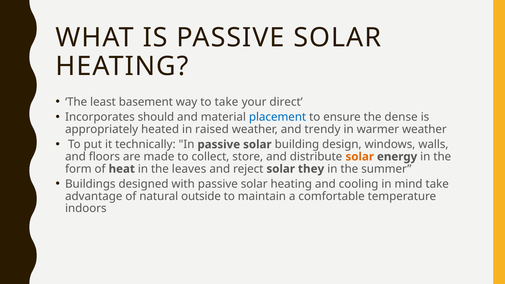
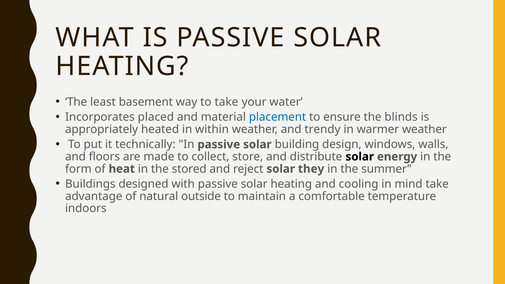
direct: direct -> water
should: should -> placed
dense: dense -> blinds
raised: raised -> within
solar at (360, 157) colour: orange -> black
leaves: leaves -> stored
